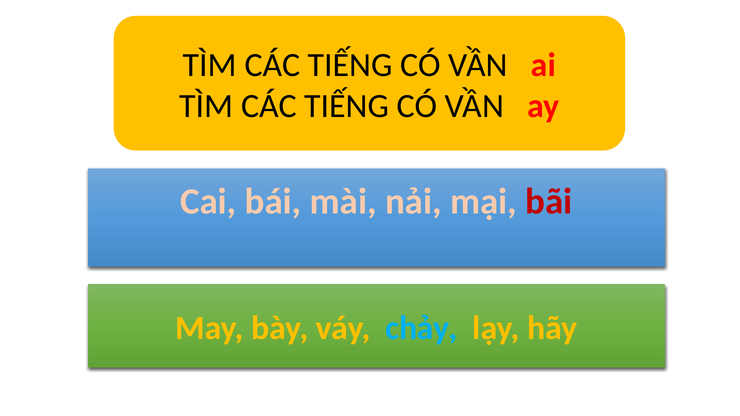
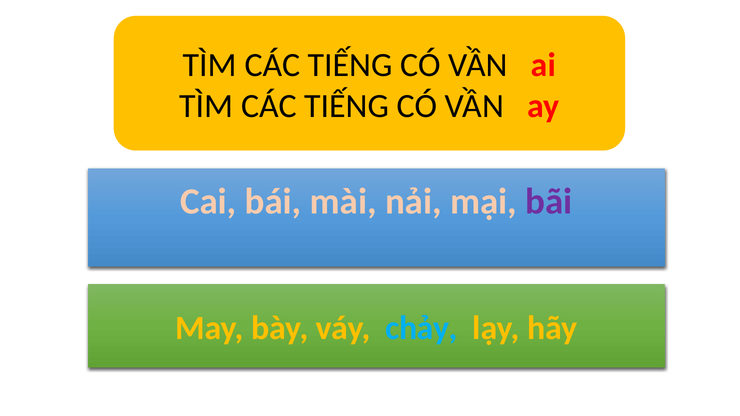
bãi colour: red -> purple
